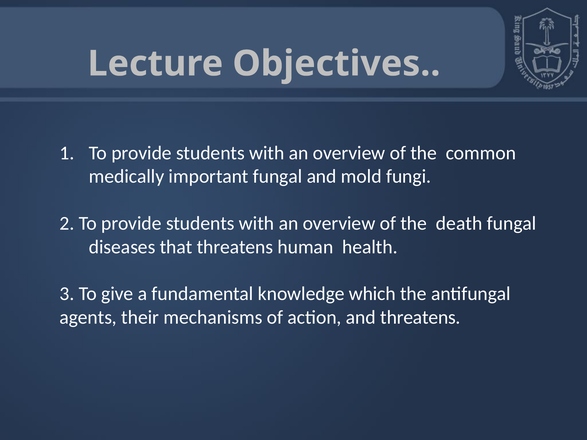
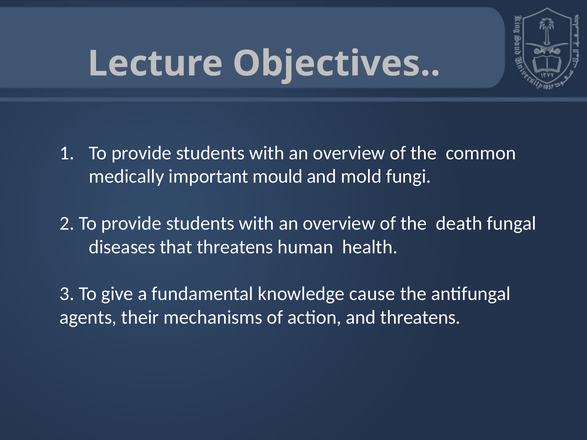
important fungal: fungal -> mould
which: which -> cause
